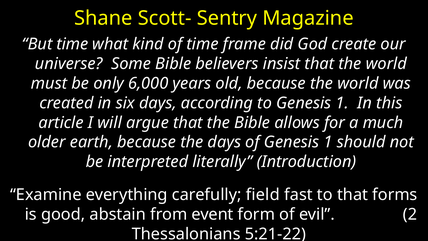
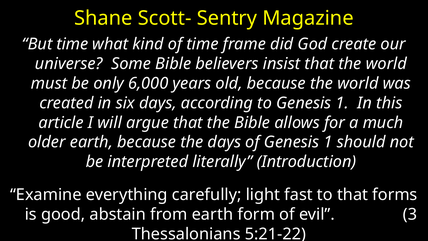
field: field -> light
from event: event -> earth
2: 2 -> 3
